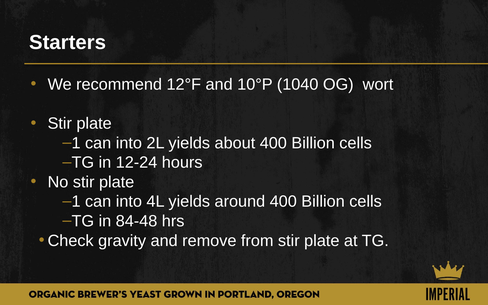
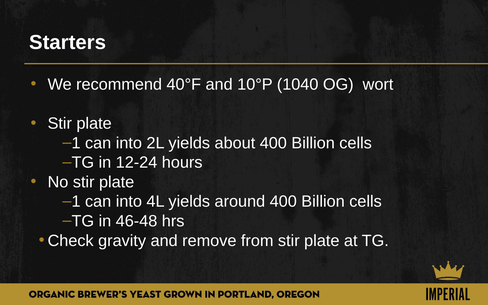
12°F: 12°F -> 40°F
84-48: 84-48 -> 46-48
